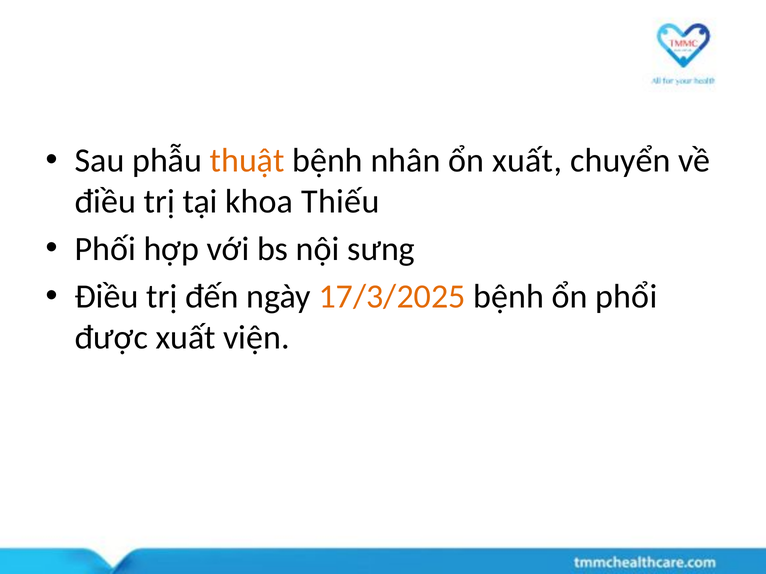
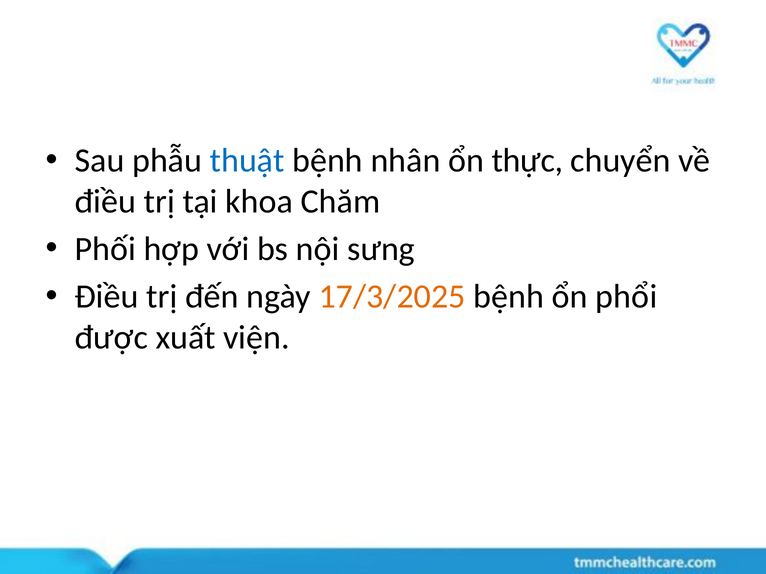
thuật colour: orange -> blue
ổn xuất: xuất -> thực
Thiếu: Thiếu -> Chăm
